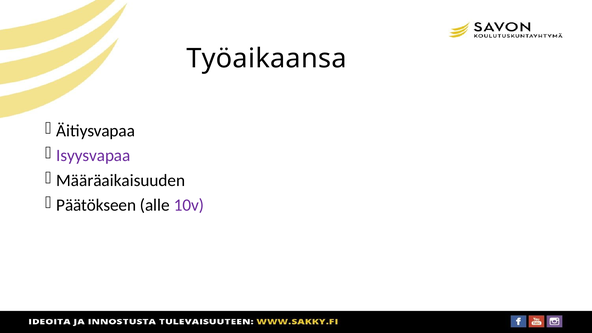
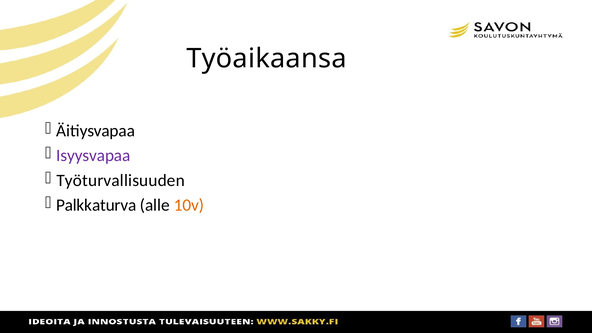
Määräaikaisuuden: Määräaikaisuuden -> Työturvallisuuden
Päätökseen: Päätökseen -> Palkkaturva
10v colour: purple -> orange
